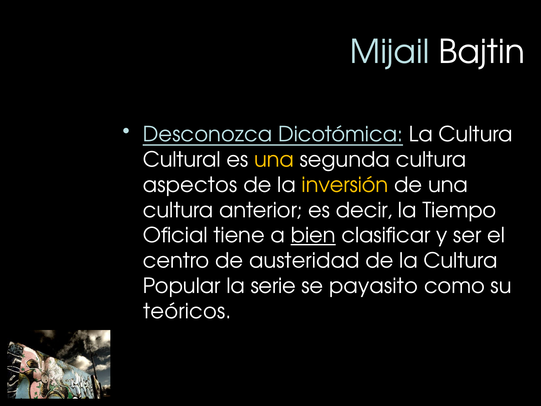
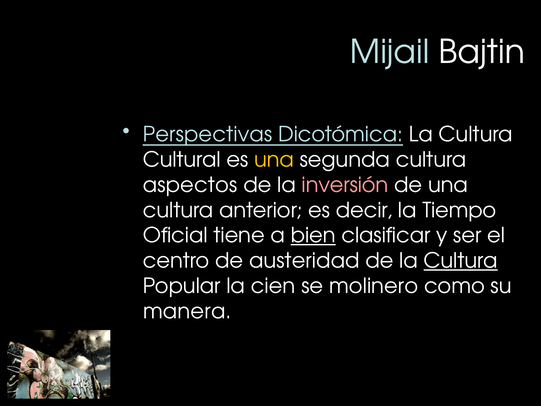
Desconozca: Desconozca -> Perspectivas
inversión colour: yellow -> pink
Cultura at (461, 261) underline: none -> present
serie: serie -> cien
payasito: payasito -> molinero
teóricos: teóricos -> manera
